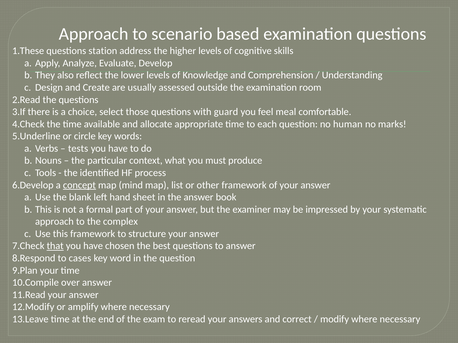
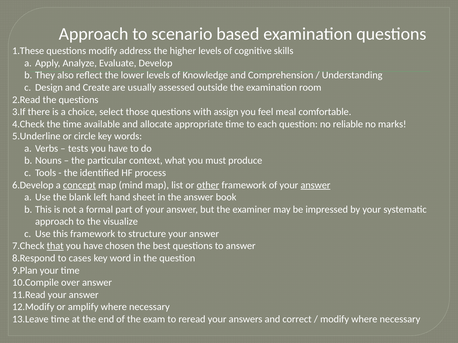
questions station: station -> modify
guard: guard -> assign
human: human -> reliable
other underline: none -> present
answer at (315, 185) underline: none -> present
complex: complex -> visualize
